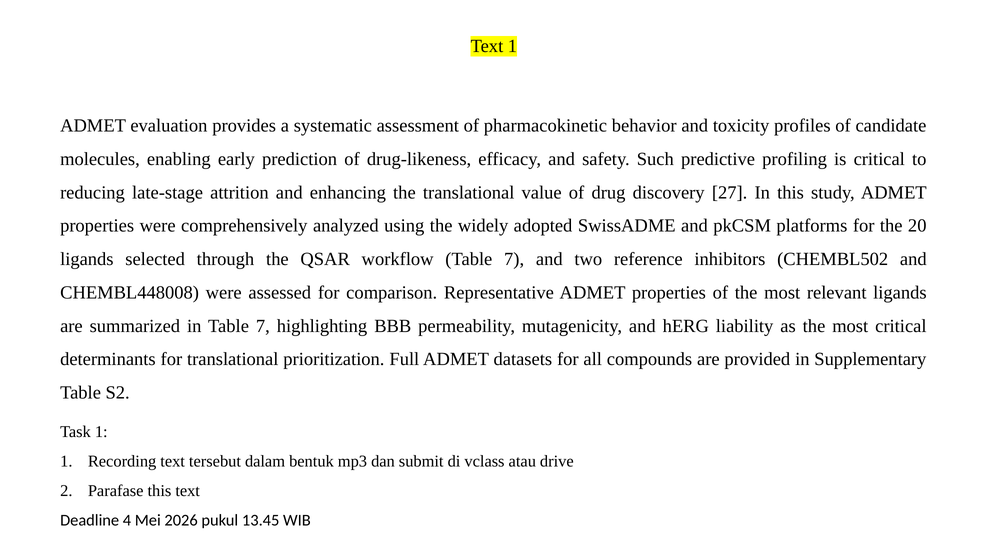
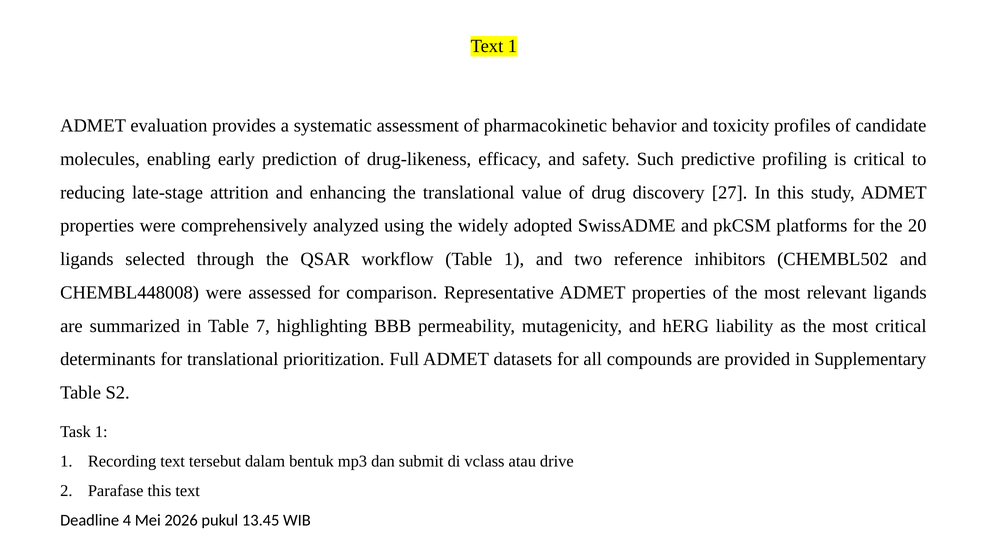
workflow Table 7: 7 -> 1
